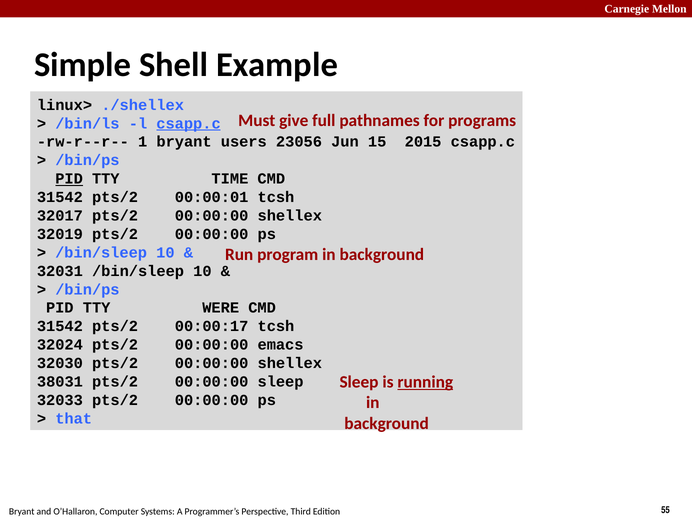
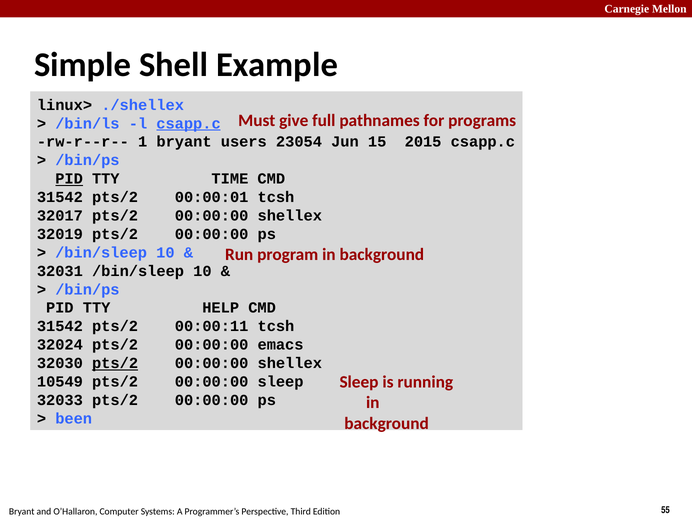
23056: 23056 -> 23054
WERE: WERE -> HELP
00:00:17: 00:00:17 -> 00:00:11
pts/2 at (115, 363) underline: none -> present
running underline: present -> none
38031: 38031 -> 10549
that: that -> been
